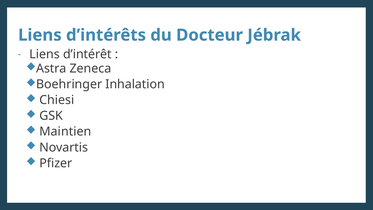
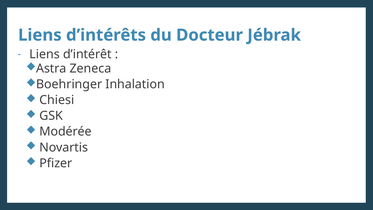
Maintien: Maintien -> Modérée
